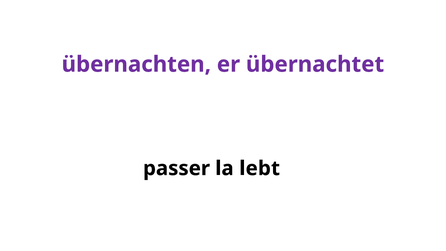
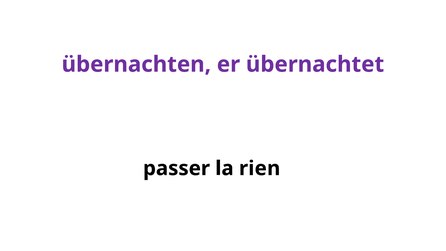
lebt: lebt -> rien
